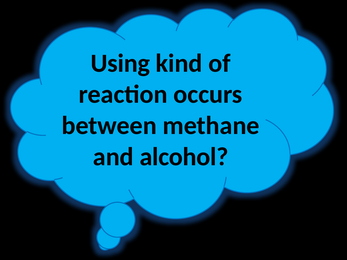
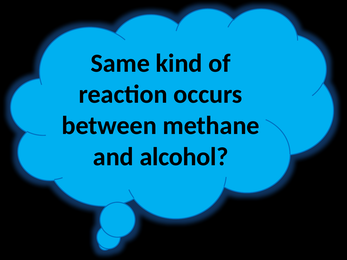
Using: Using -> Same
